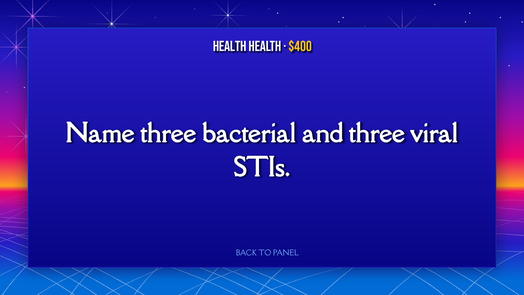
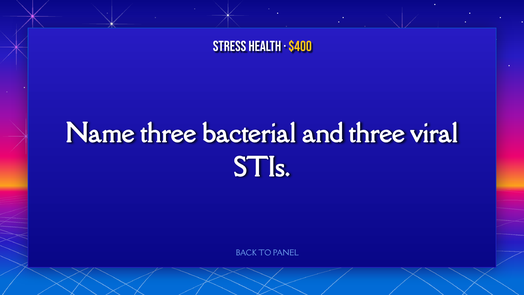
Health at (230, 46): Health -> Stress
